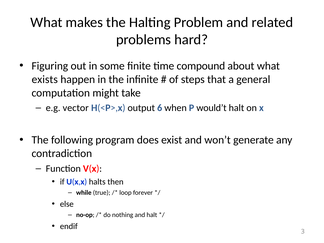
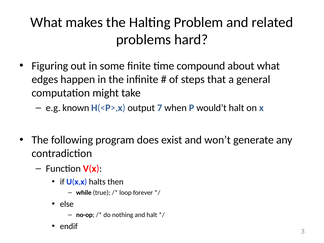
exists: exists -> edges
vector: vector -> known
6: 6 -> 7
